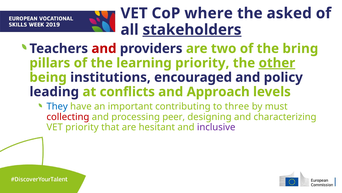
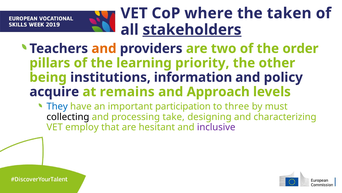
asked: asked -> taken
and at (104, 48) colour: red -> orange
bring: bring -> order
other underline: present -> none
encouraged: encouraged -> information
leading: leading -> acquire
conflicts: conflicts -> remains
contributing: contributing -> participation
collecting colour: red -> black
peer: peer -> take
VET priority: priority -> employ
